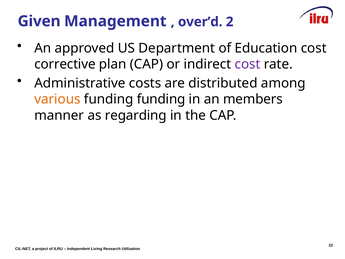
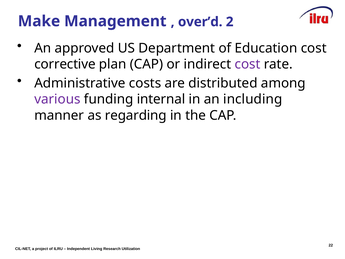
Given: Given -> Make
various colour: orange -> purple
funding funding: funding -> internal
members: members -> including
